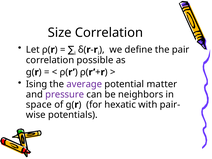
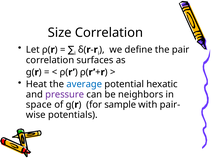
possible: possible -> surfaces
Ising: Ising -> Heat
average colour: purple -> blue
matter: matter -> hexatic
hexatic: hexatic -> sample
